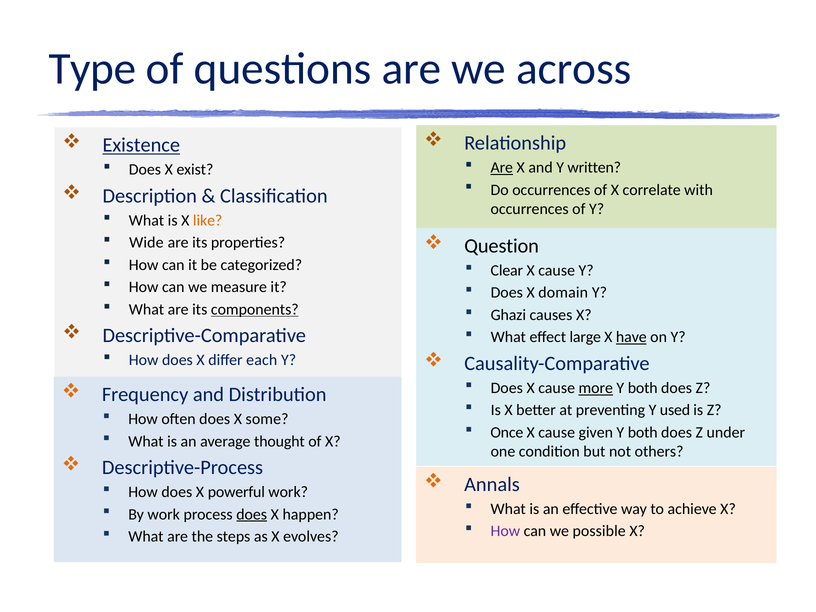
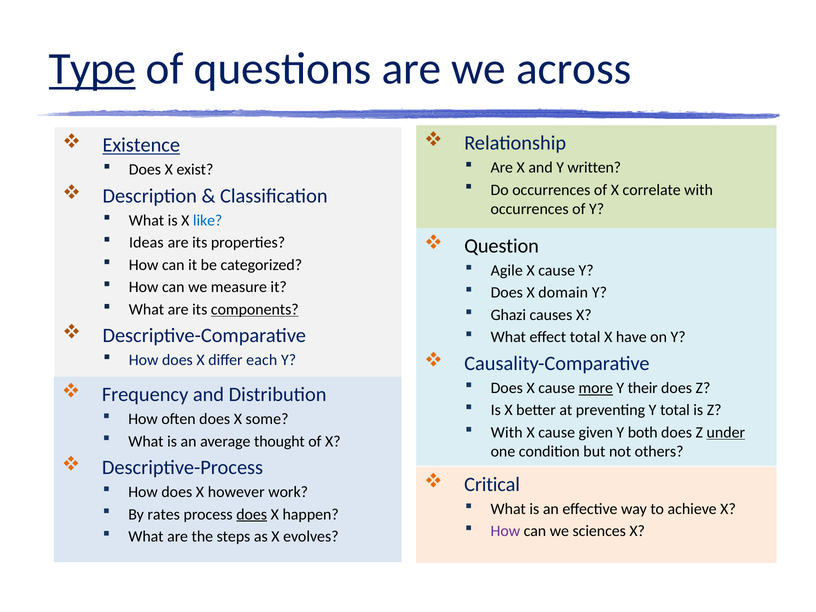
Type underline: none -> present
Are at (502, 168) underline: present -> none
like colour: orange -> blue
Wide: Wide -> Ideas
Clear: Clear -> Agile
effect large: large -> total
have underline: present -> none
both at (643, 388): both -> their
Y used: used -> total
Once at (507, 432): Once -> With
under underline: none -> present
Annals: Annals -> Critical
powerful: powerful -> however
By work: work -> rates
possible: possible -> sciences
